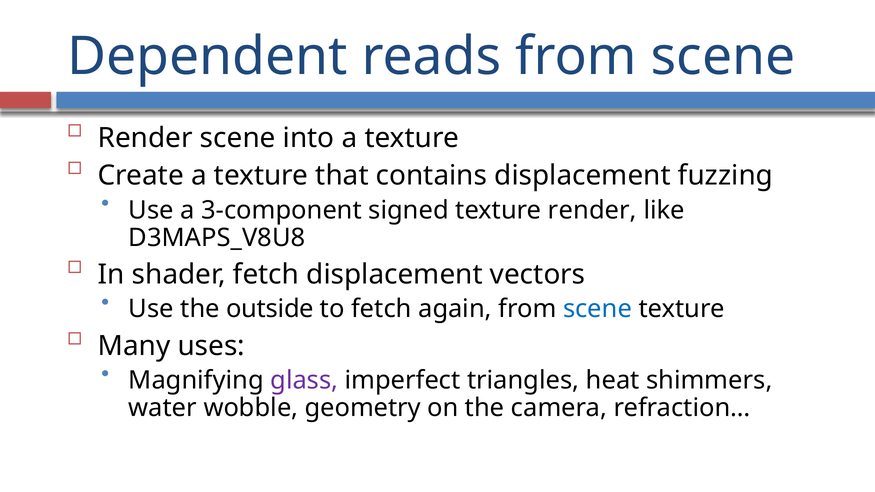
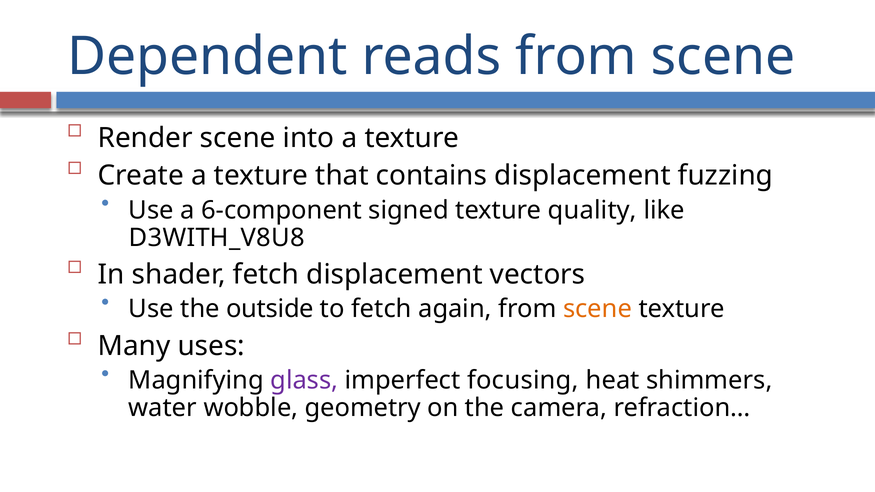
3-component: 3-component -> 6-component
texture render: render -> quality
D3MAPS_V8U8: D3MAPS_V8U8 -> D3WITH_V8U8
scene at (598, 309) colour: blue -> orange
triangles: triangles -> focusing
